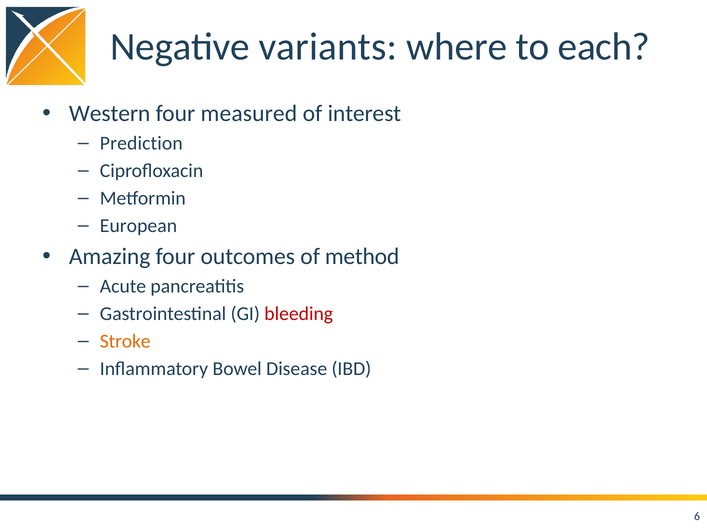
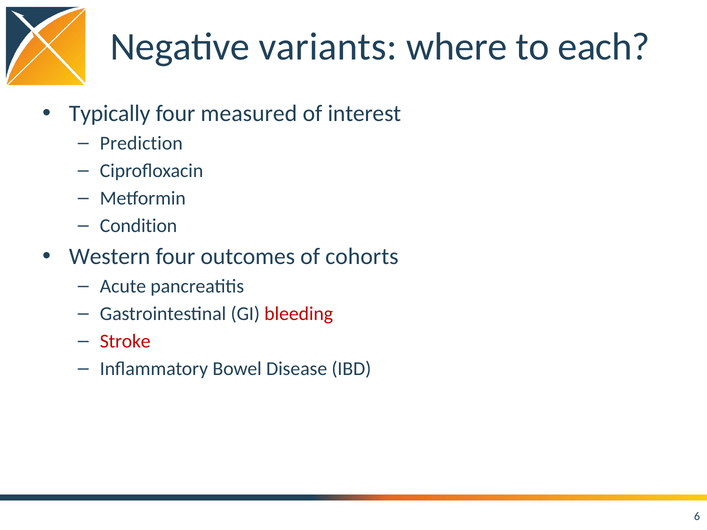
Western: Western -> Typically
European: European -> Condition
Amazing: Amazing -> Western
method: method -> cohorts
Stroke colour: orange -> red
